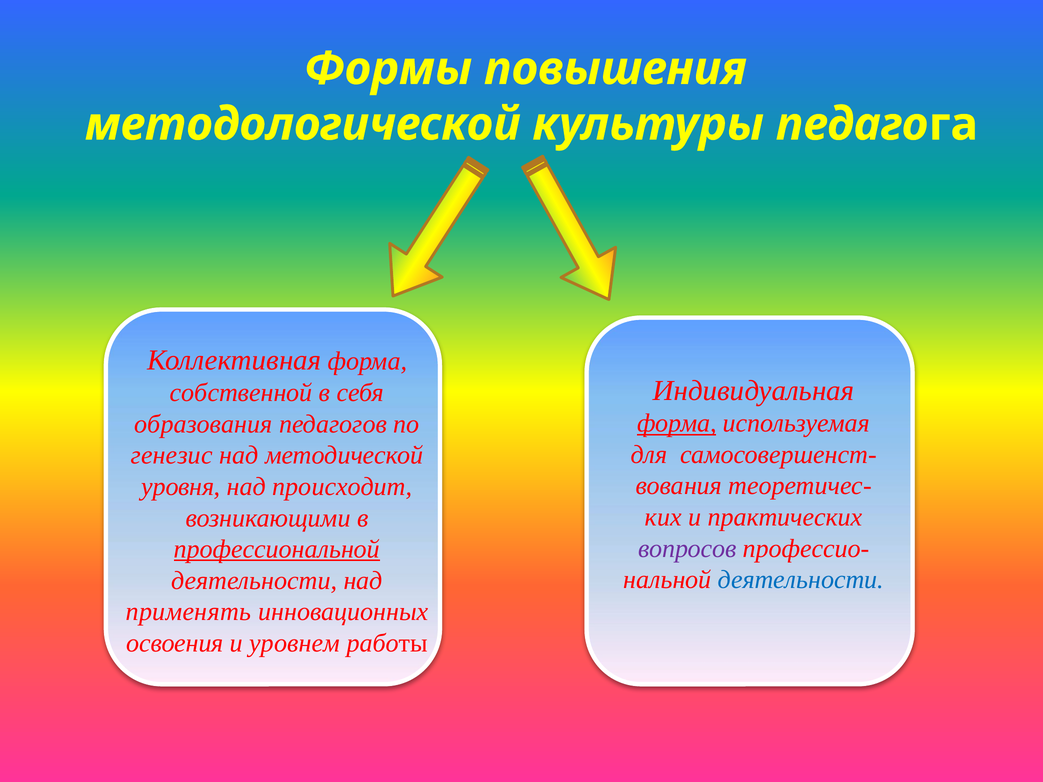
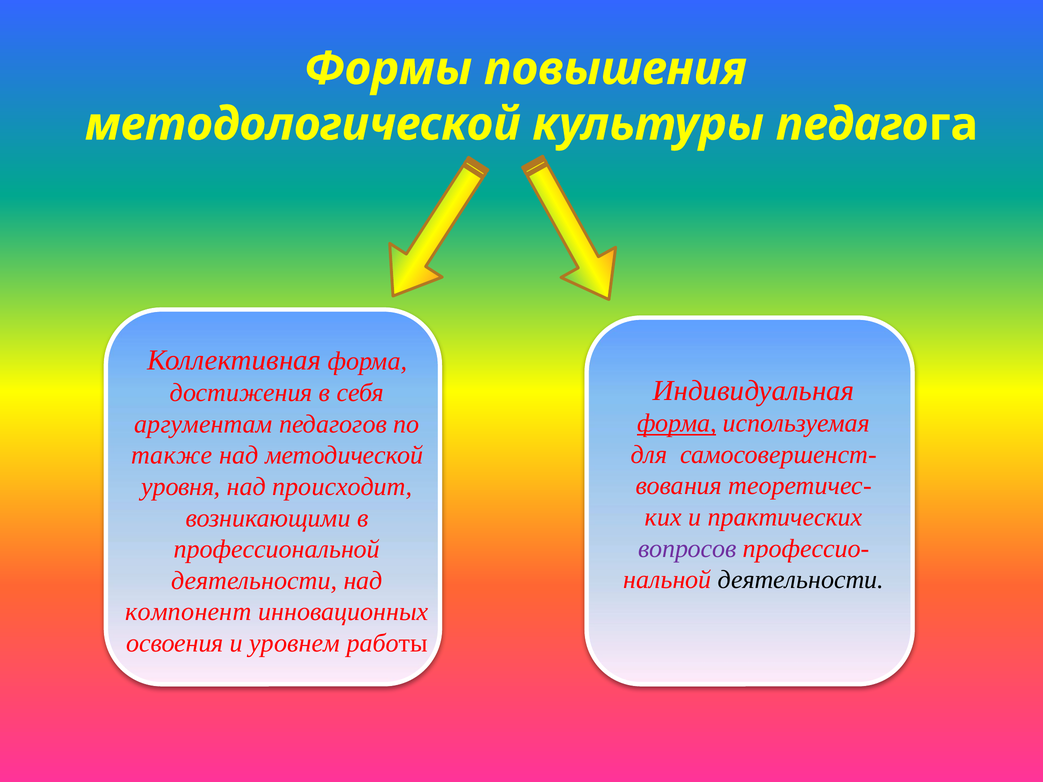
собственной: собственной -> достижения
образования: образования -> аргументам
генезис: генезис -> также
профессиональной underline: present -> none
деятельности at (801, 580) colour: blue -> black
применять: применять -> компонент
